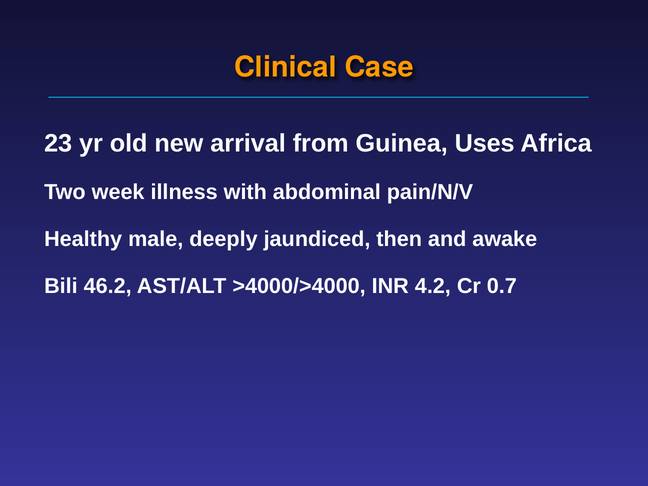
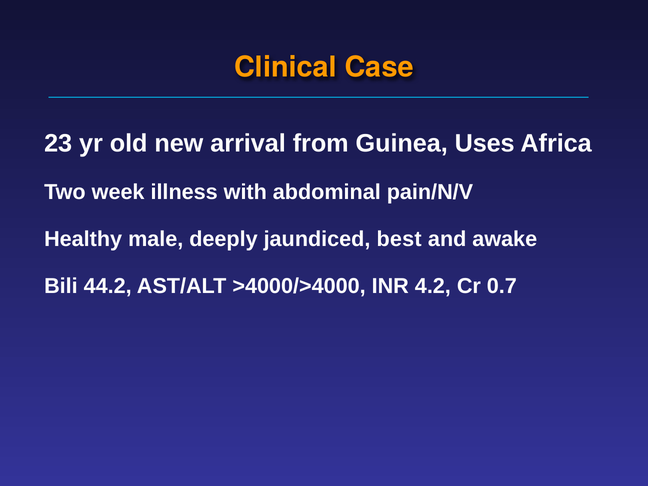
then: then -> best
46.2: 46.2 -> 44.2
